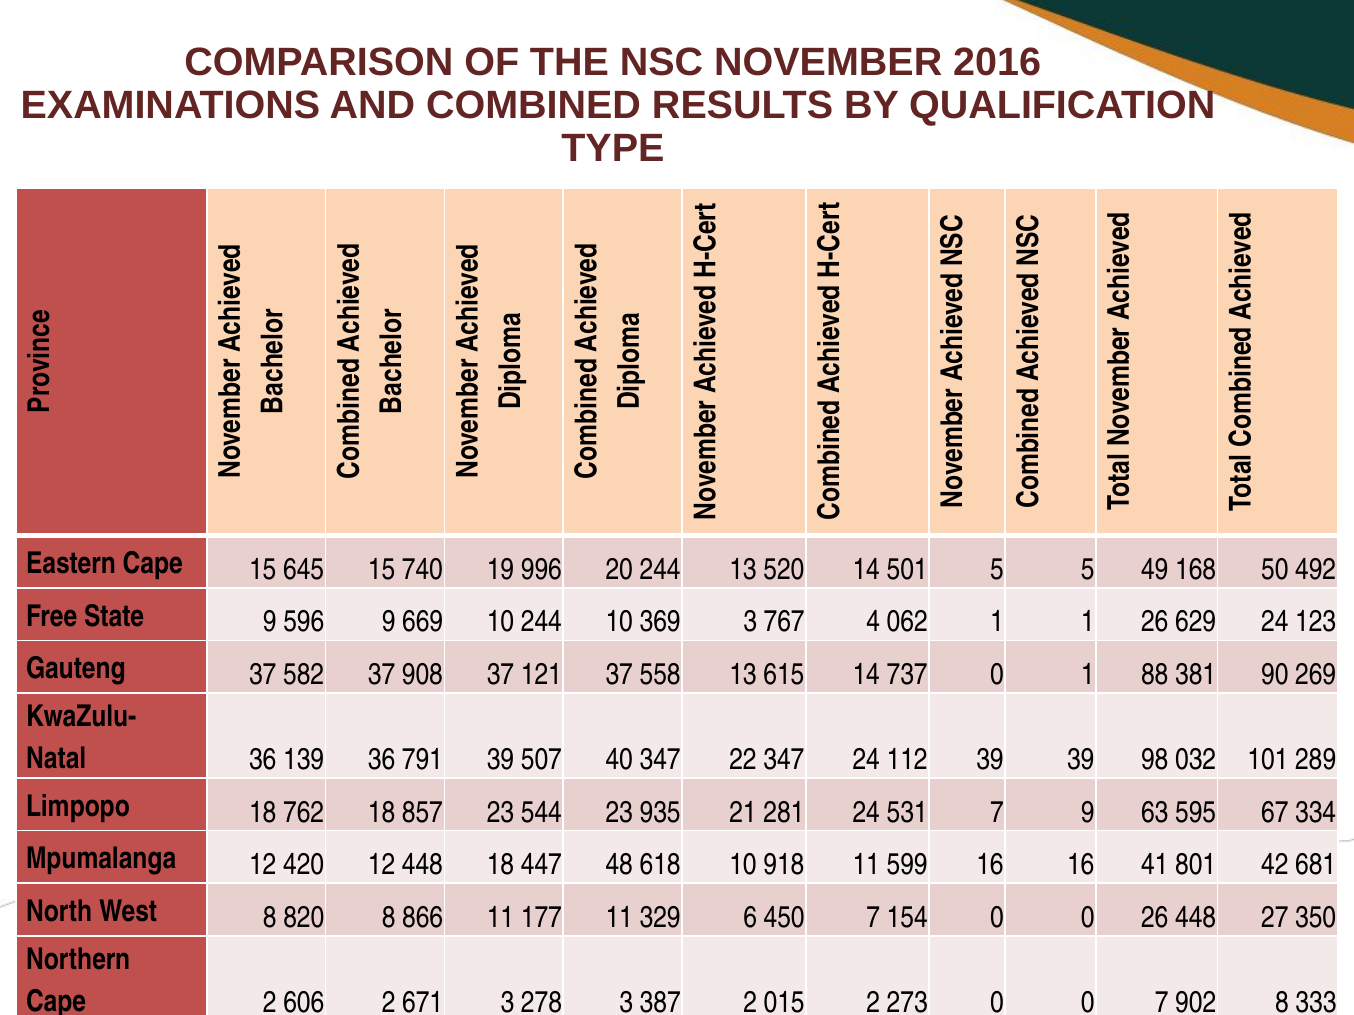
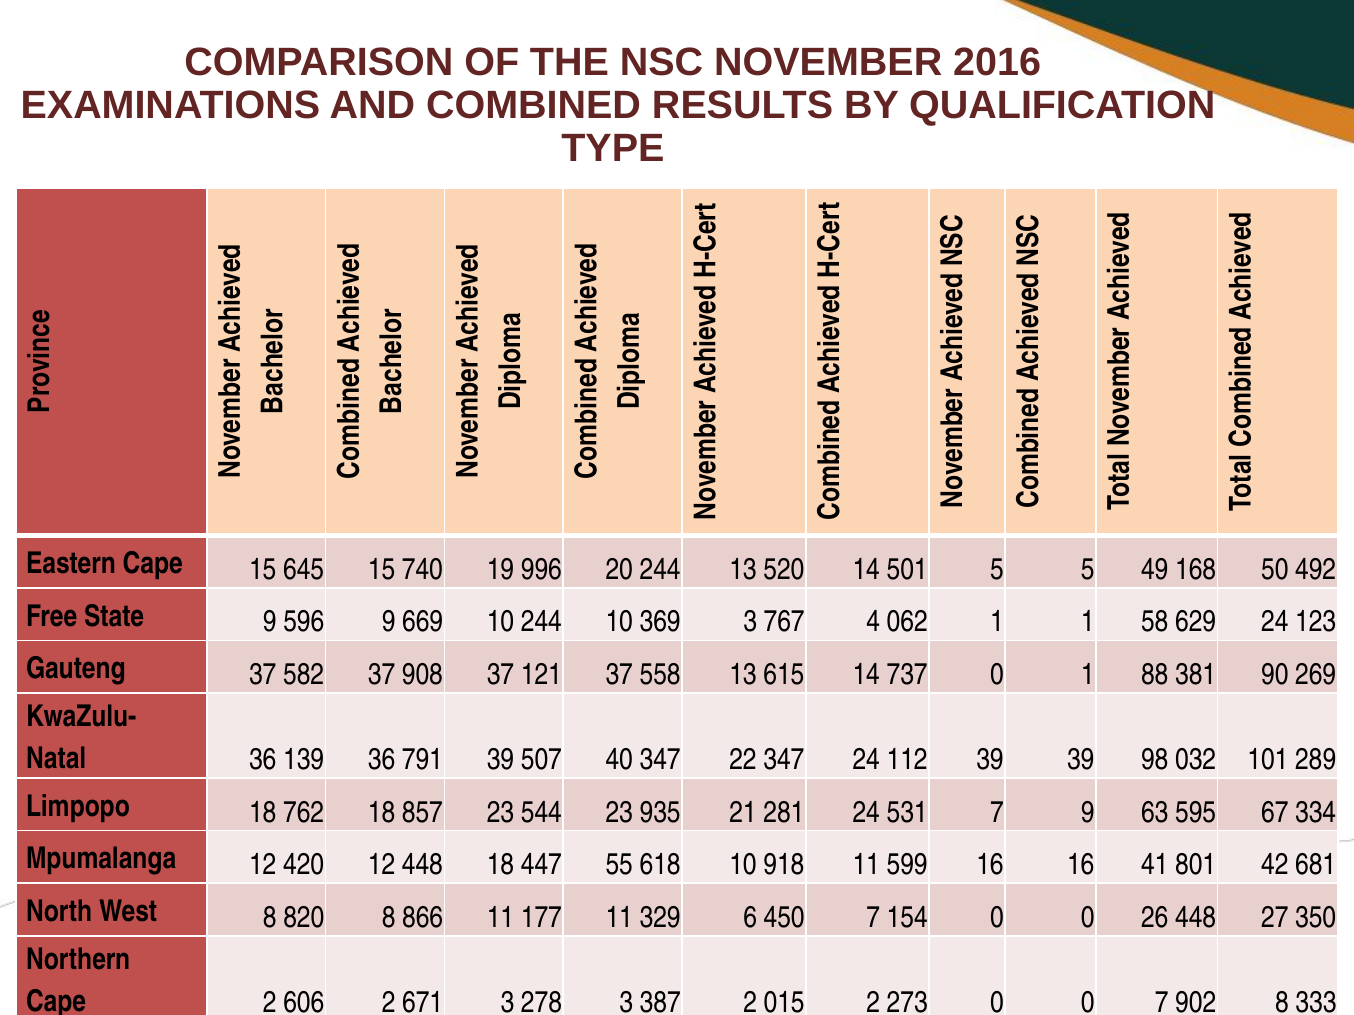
1 26: 26 -> 58
48: 48 -> 55
